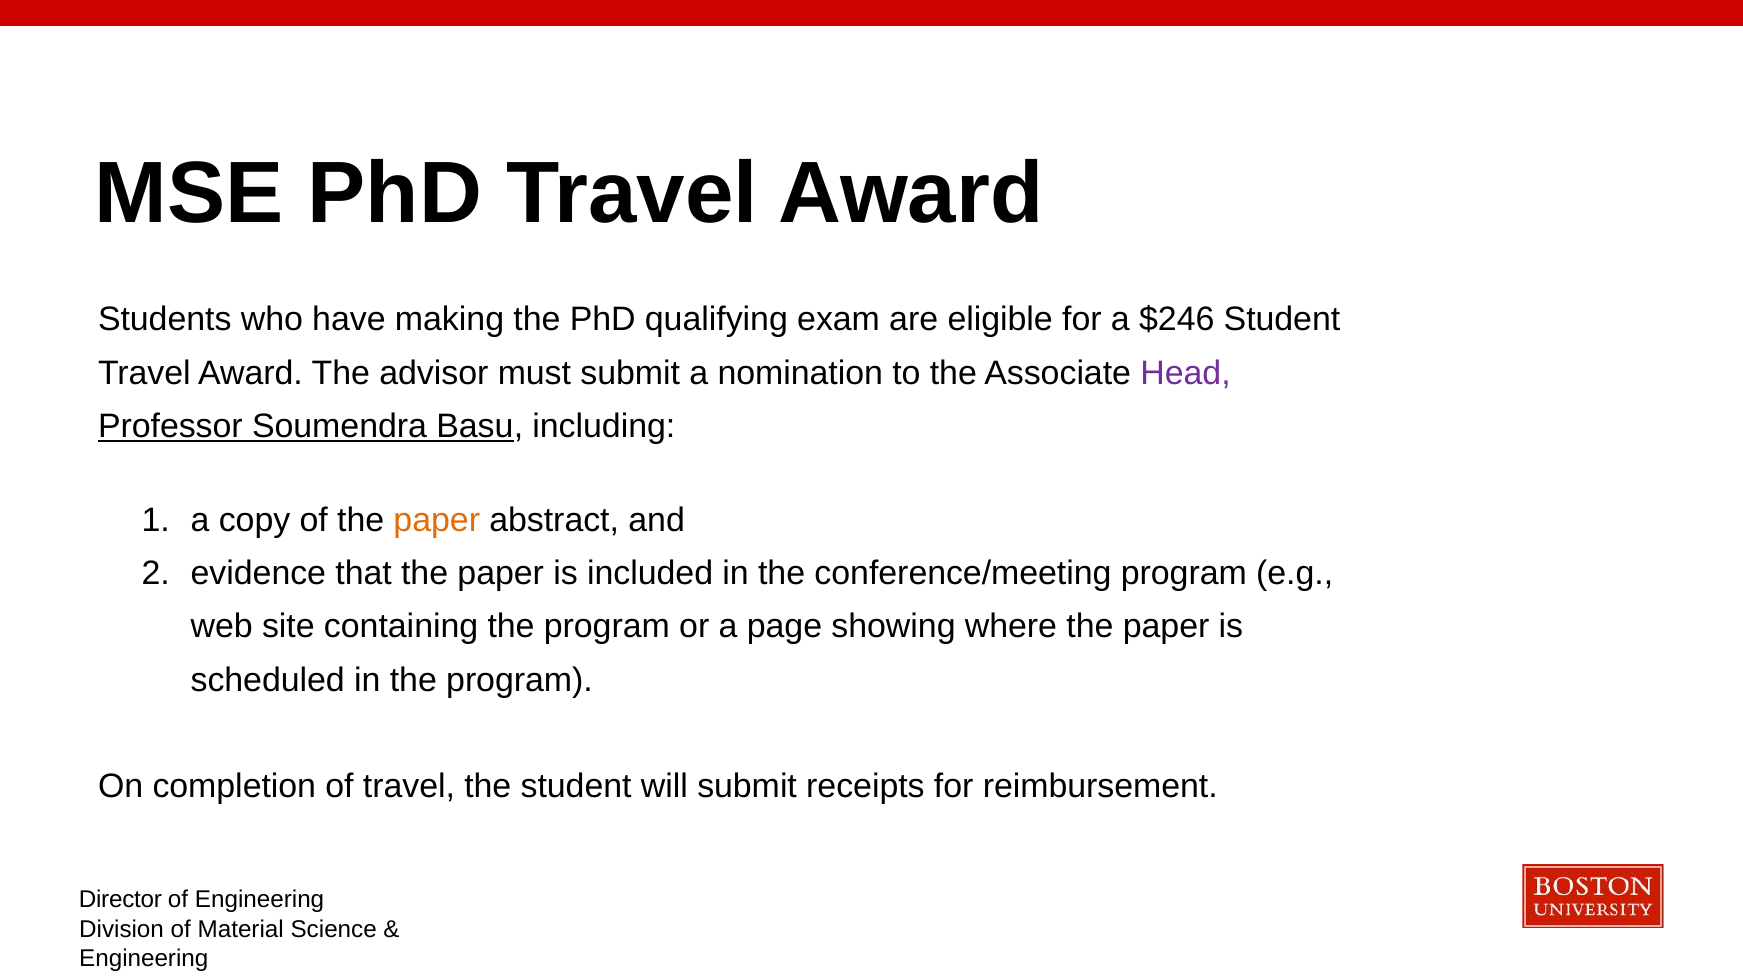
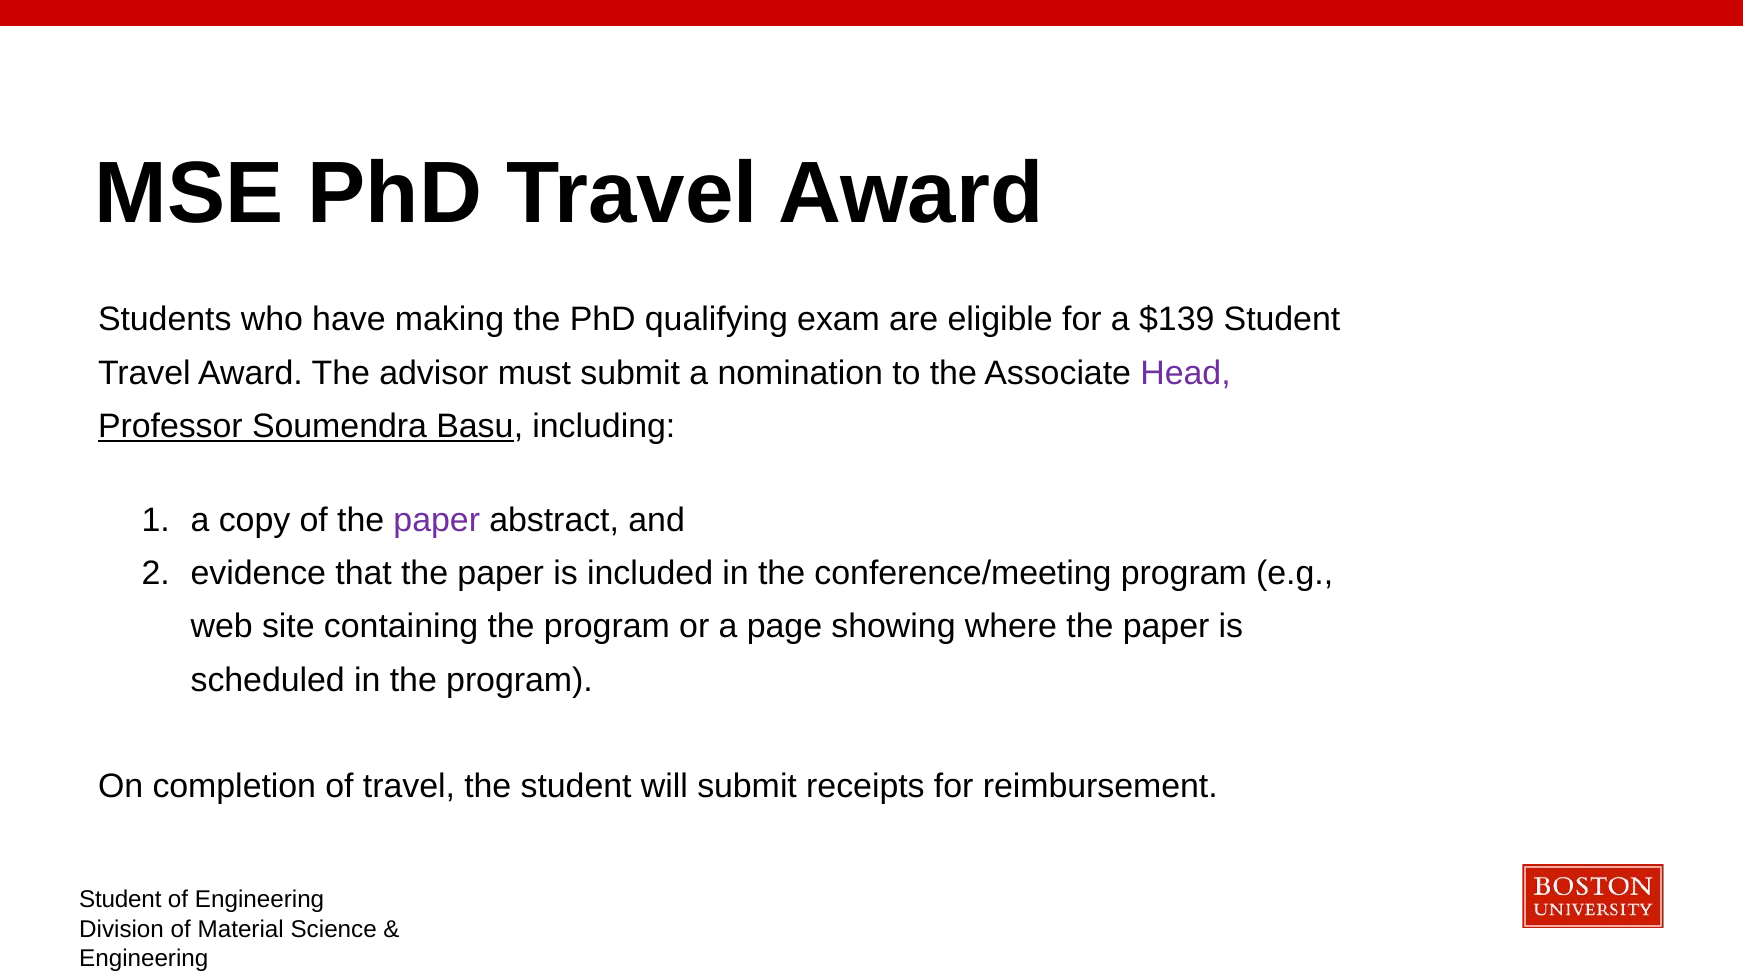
$246: $246 -> $139
paper at (437, 520) colour: orange -> purple
Director at (120, 900): Director -> Student
